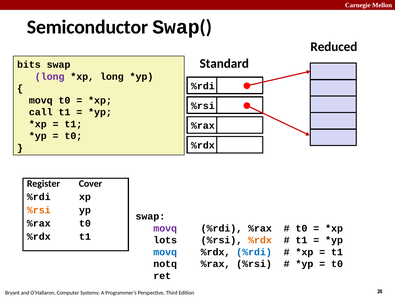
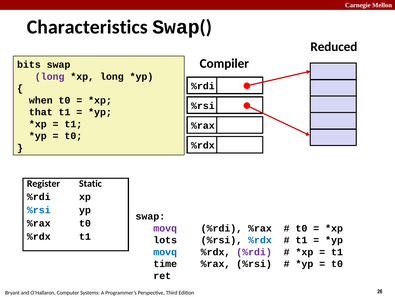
Semiconductor: Semiconductor -> Characteristics
Standard: Standard -> Compiler
movq at (41, 100): movq -> when
call: call -> that
Cover: Cover -> Static
%rsi at (39, 210) colour: orange -> blue
%rdx at (260, 240) colour: orange -> blue
%rdi at (254, 251) colour: blue -> purple
notq: notq -> time
